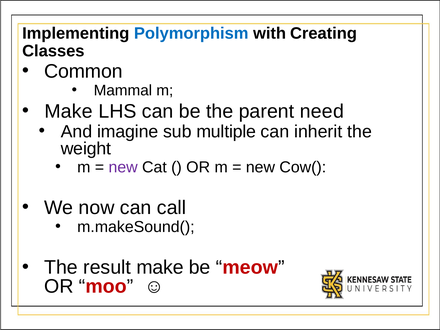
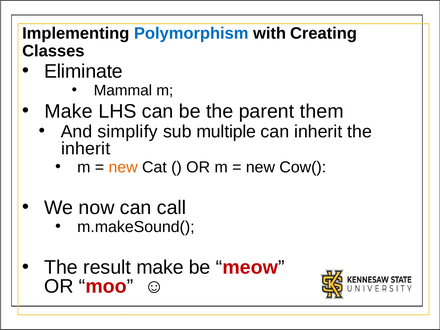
Common: Common -> Eliminate
need: need -> them
imagine: imagine -> simplify
weight at (86, 149): weight -> inherit
new at (123, 167) colour: purple -> orange
